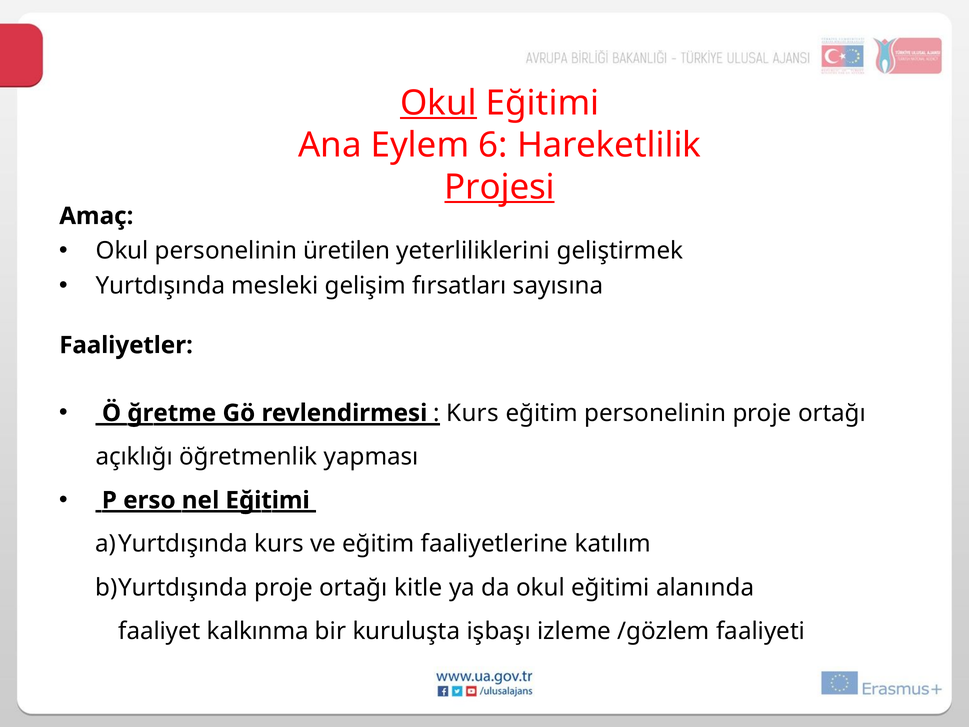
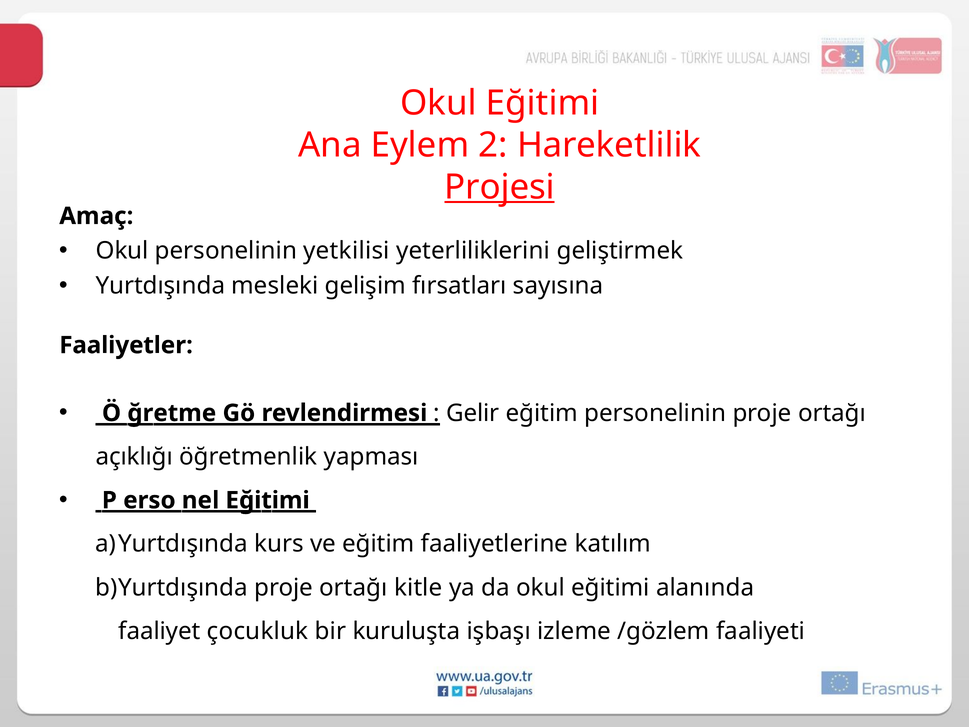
Okul at (438, 103) underline: present -> none
6: 6 -> 2
üretilen: üretilen -> yetkilisi
Kurs at (473, 413): Kurs -> Gelir
kalkınma: kalkınma -> çocukluk
